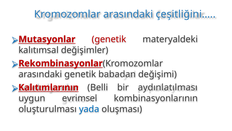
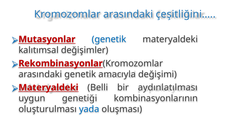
genetik at (109, 39) colour: red -> blue
babadan: babadan -> amacıyla
Kalıtımlarının at (49, 87): Kalıtımlarının -> Materyaldeki
evrimsel: evrimsel -> genetiği
